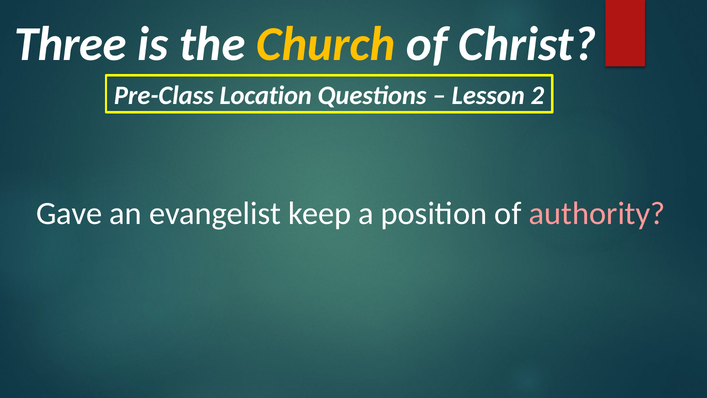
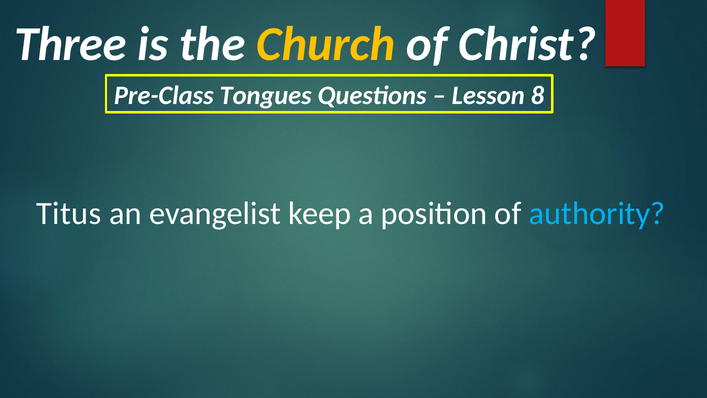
Location: Location -> Tongues
2: 2 -> 8
Gave: Gave -> Titus
authority colour: pink -> light blue
